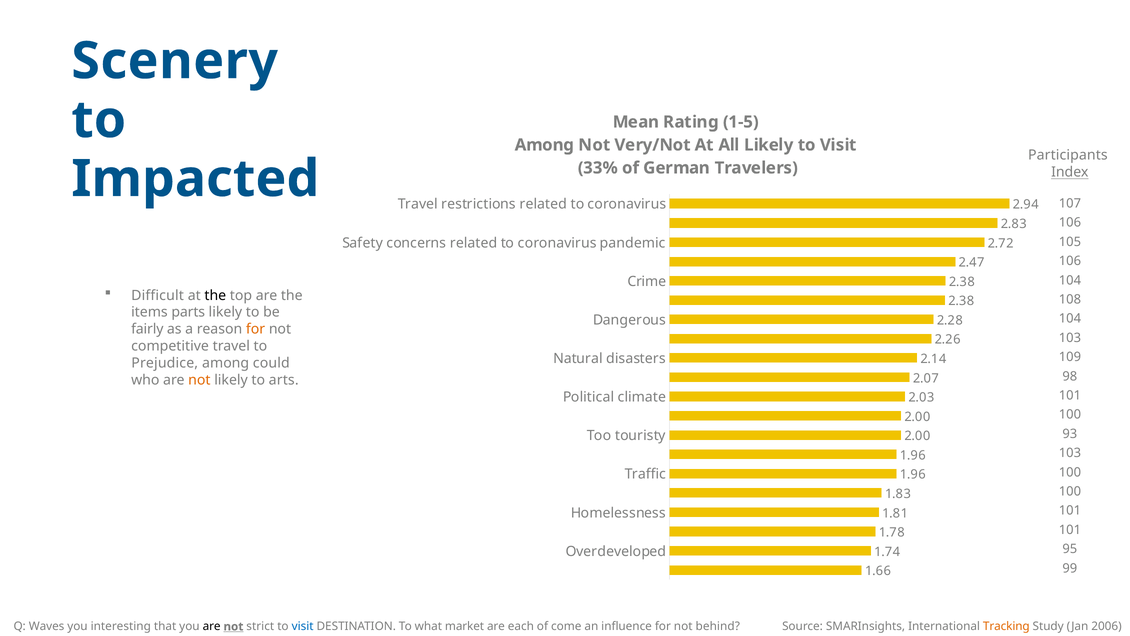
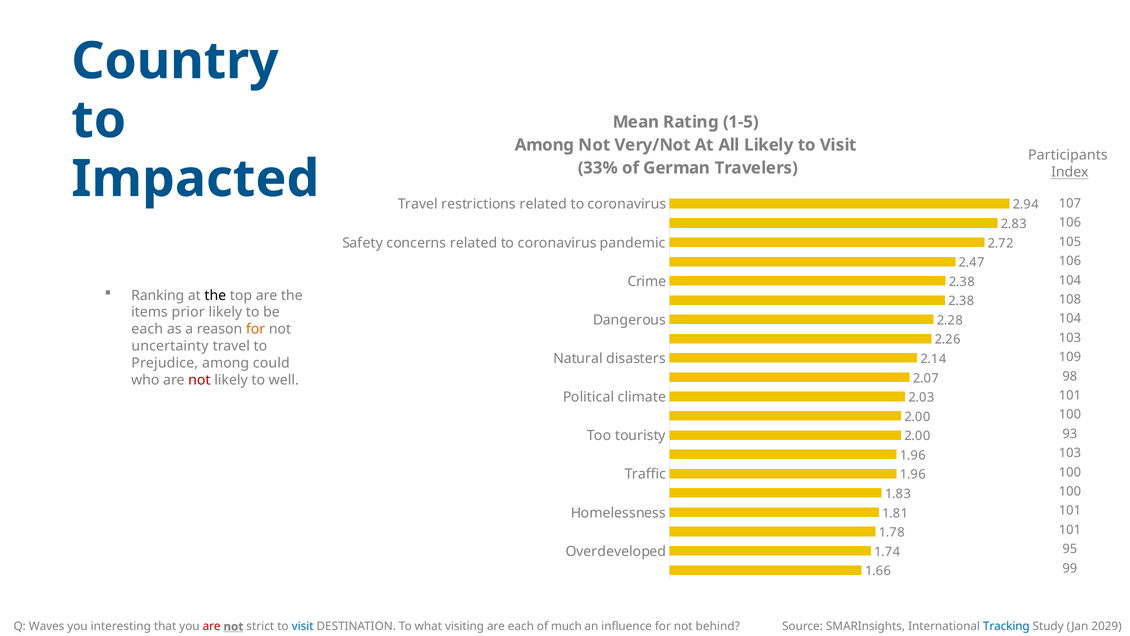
Scenery: Scenery -> Country
Difficult: Difficult -> Ranking
parts: parts -> prior
fairly at (147, 329): fairly -> each
competitive: competitive -> uncertainty
not at (199, 380) colour: orange -> red
arts: arts -> well
are at (212, 626) colour: black -> red
market: market -> visiting
come: come -> much
Tracking colour: orange -> blue
2006: 2006 -> 2029
